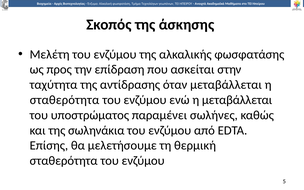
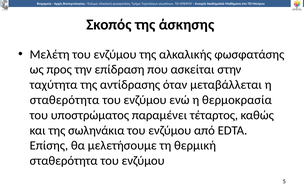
η μεταβάλλεται: μεταβάλλεται -> θερμοκρασία
σωλήνες: σωλήνες -> τέταρτος
